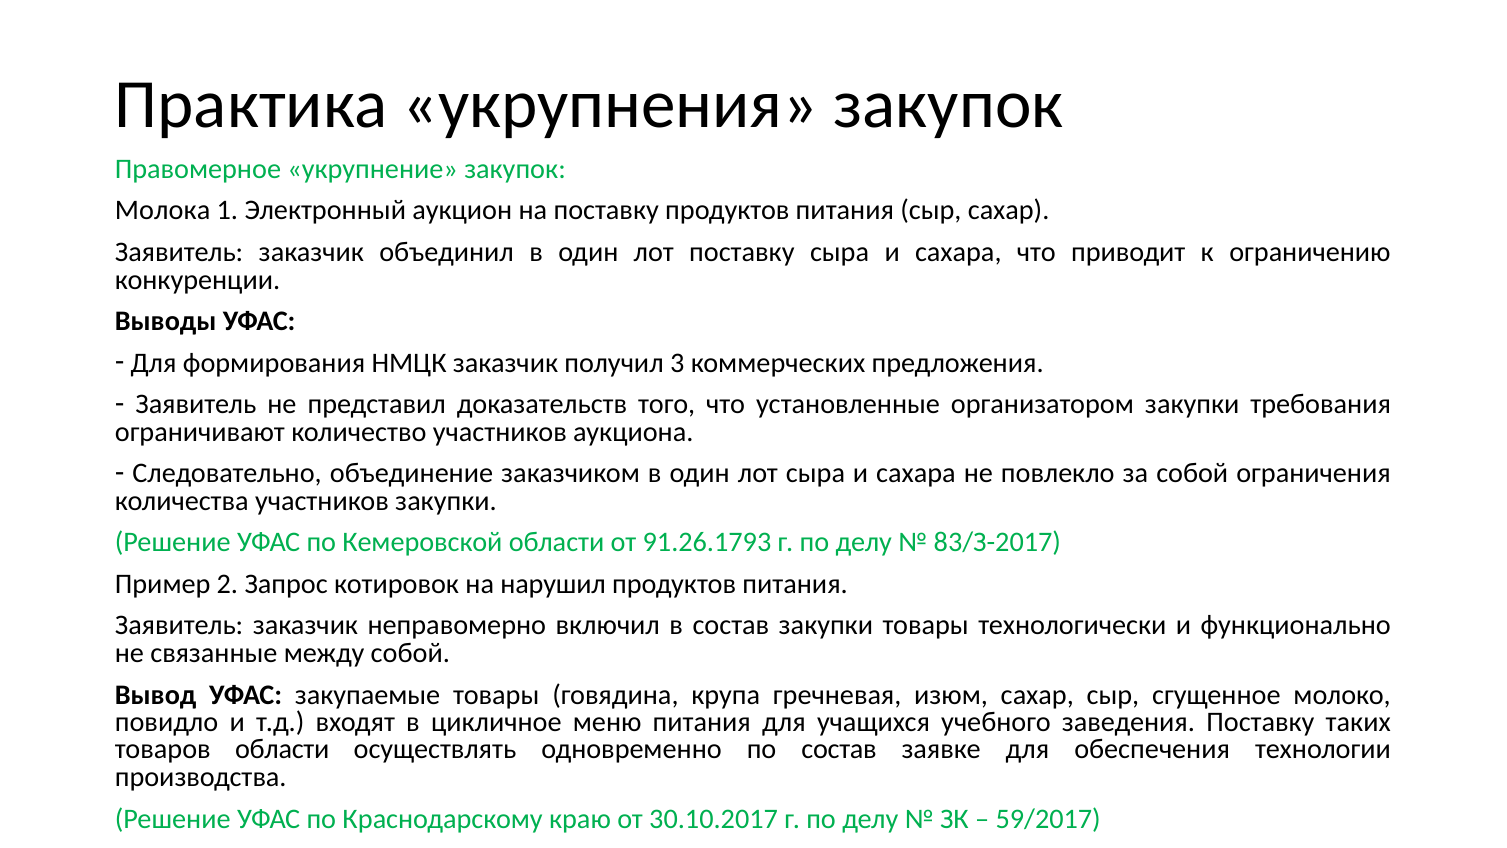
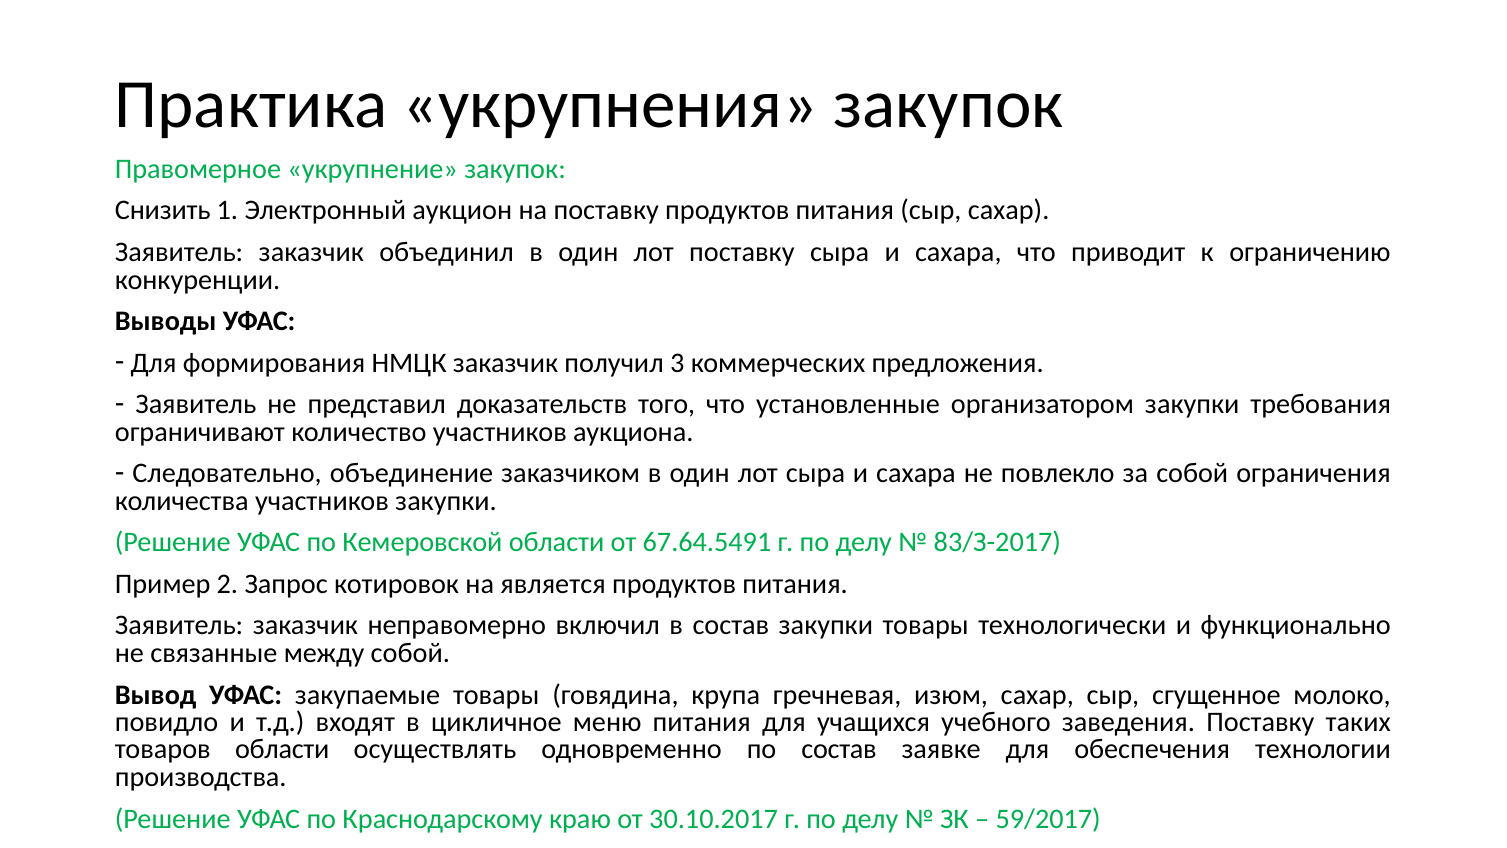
Молока: Молока -> Снизить
91.26.1793: 91.26.1793 -> 67.64.5491
нарушил: нарушил -> является
